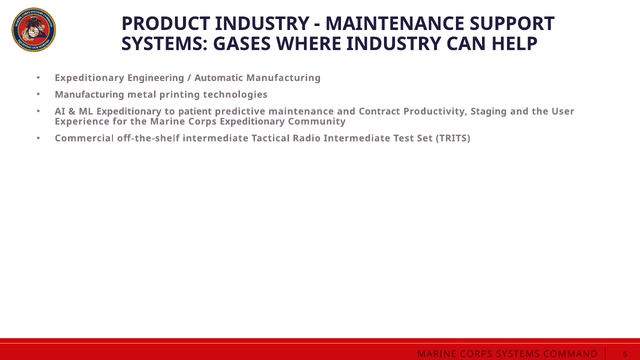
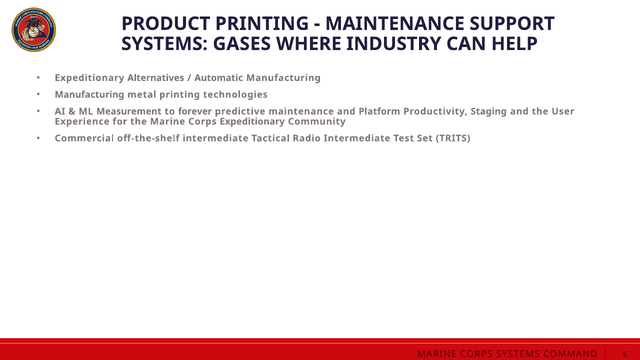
PRODUCT INDUSTRY: INDUSTRY -> PRINTING
Engineering: Engineering -> Alternatives
ML Expeditionary: Expeditionary -> Measurement
patient: patient -> forever
Contract: Contract -> Platform
